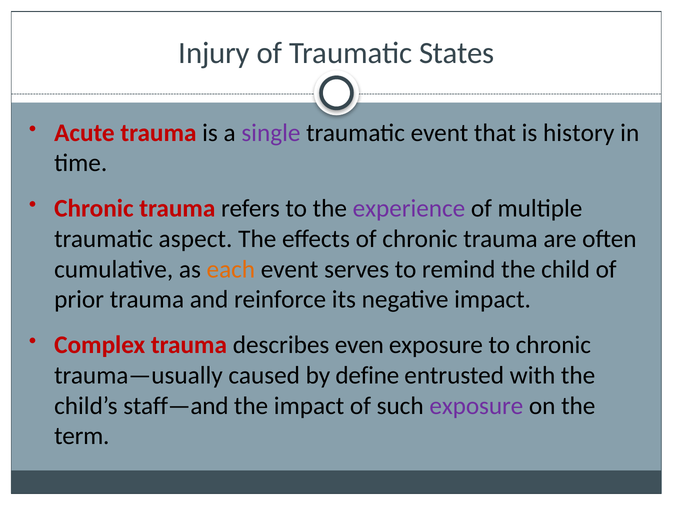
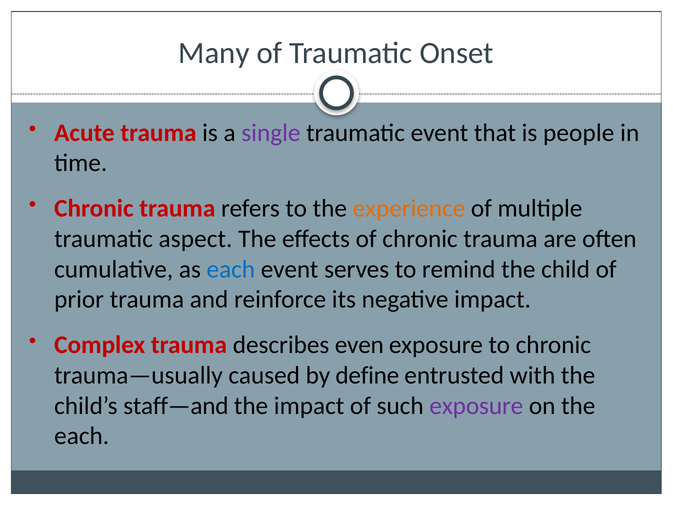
Injury: Injury -> Many
States: States -> Onset
history: history -> people
experience colour: purple -> orange
each at (231, 269) colour: orange -> blue
term at (82, 436): term -> each
